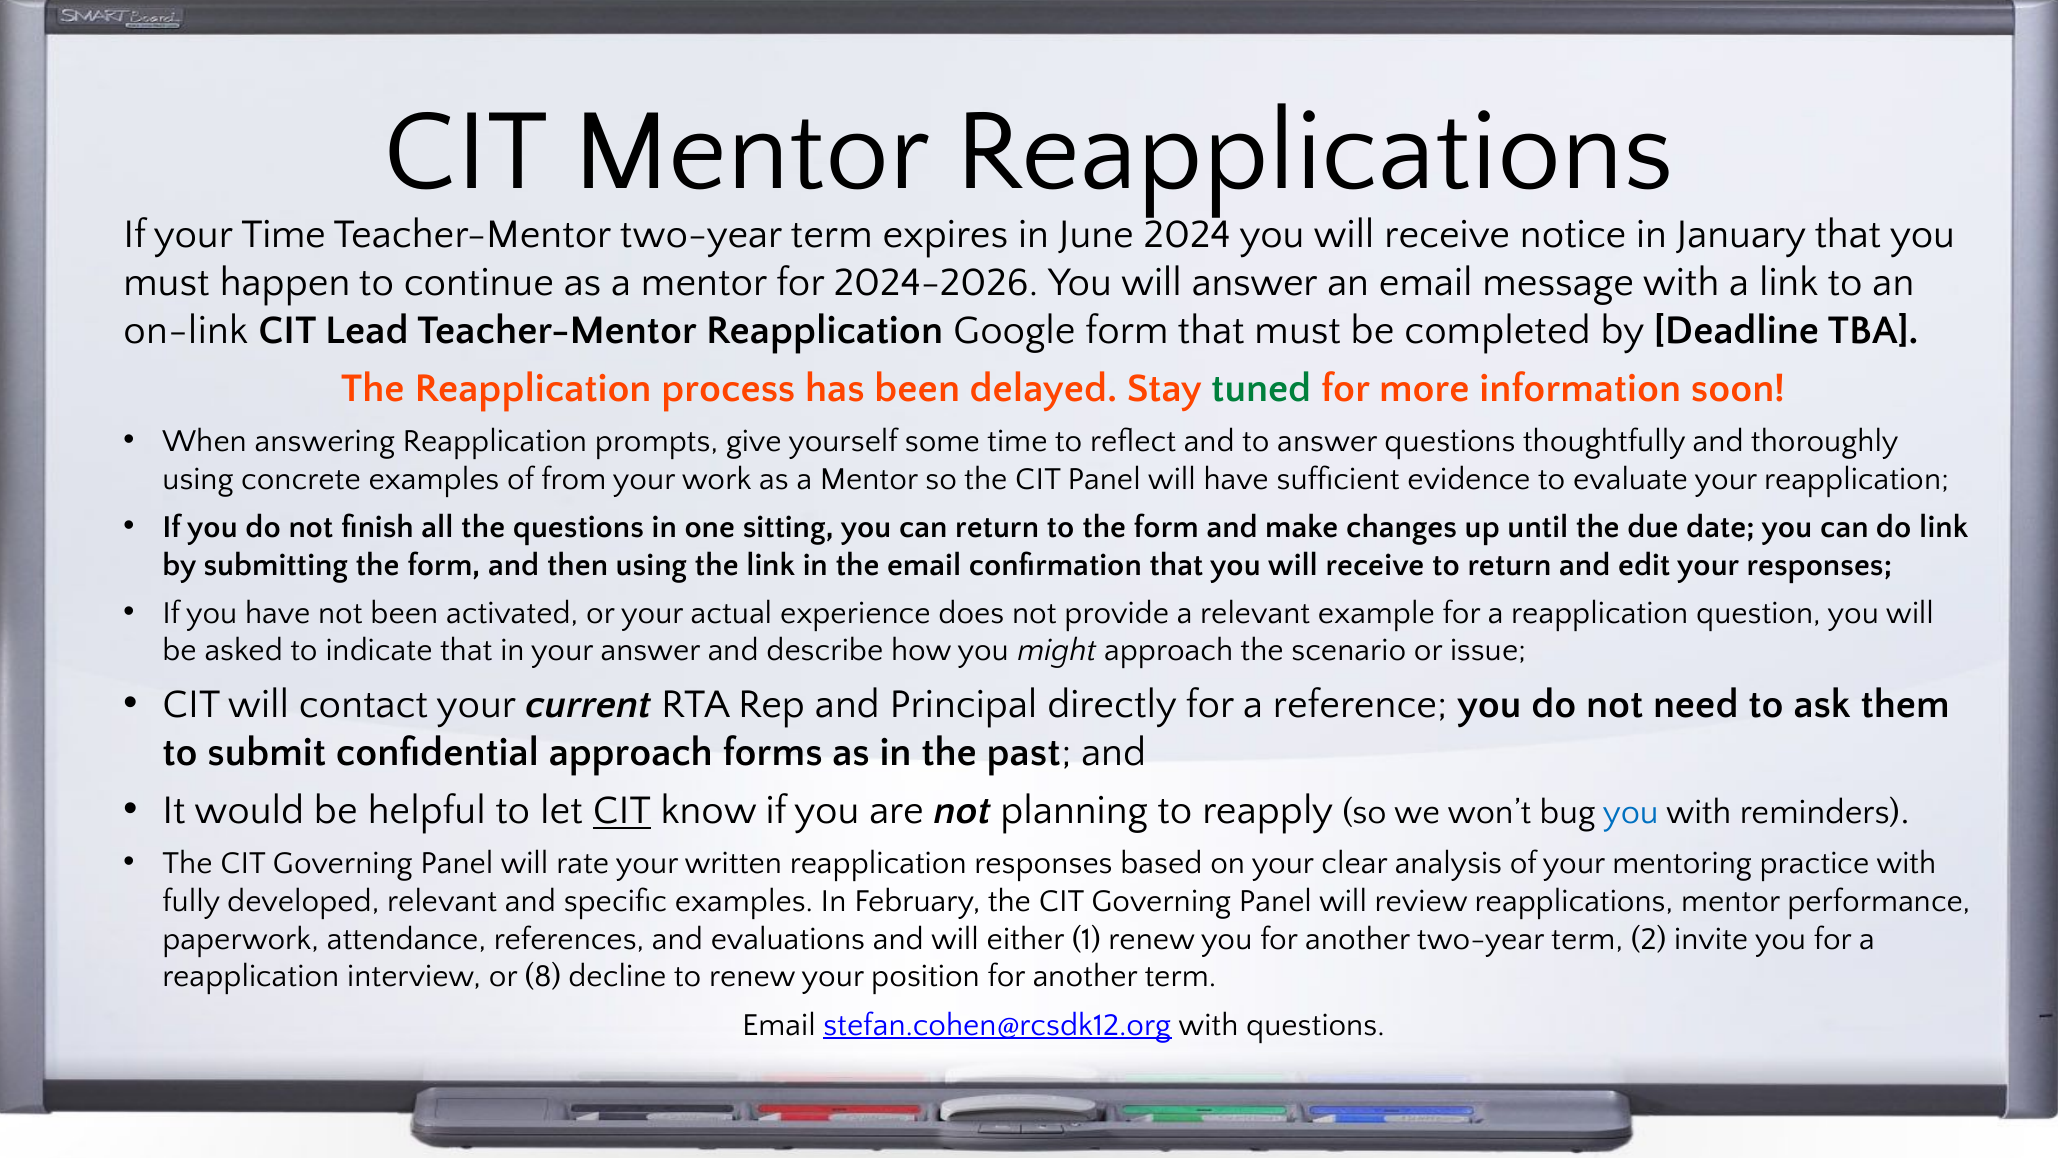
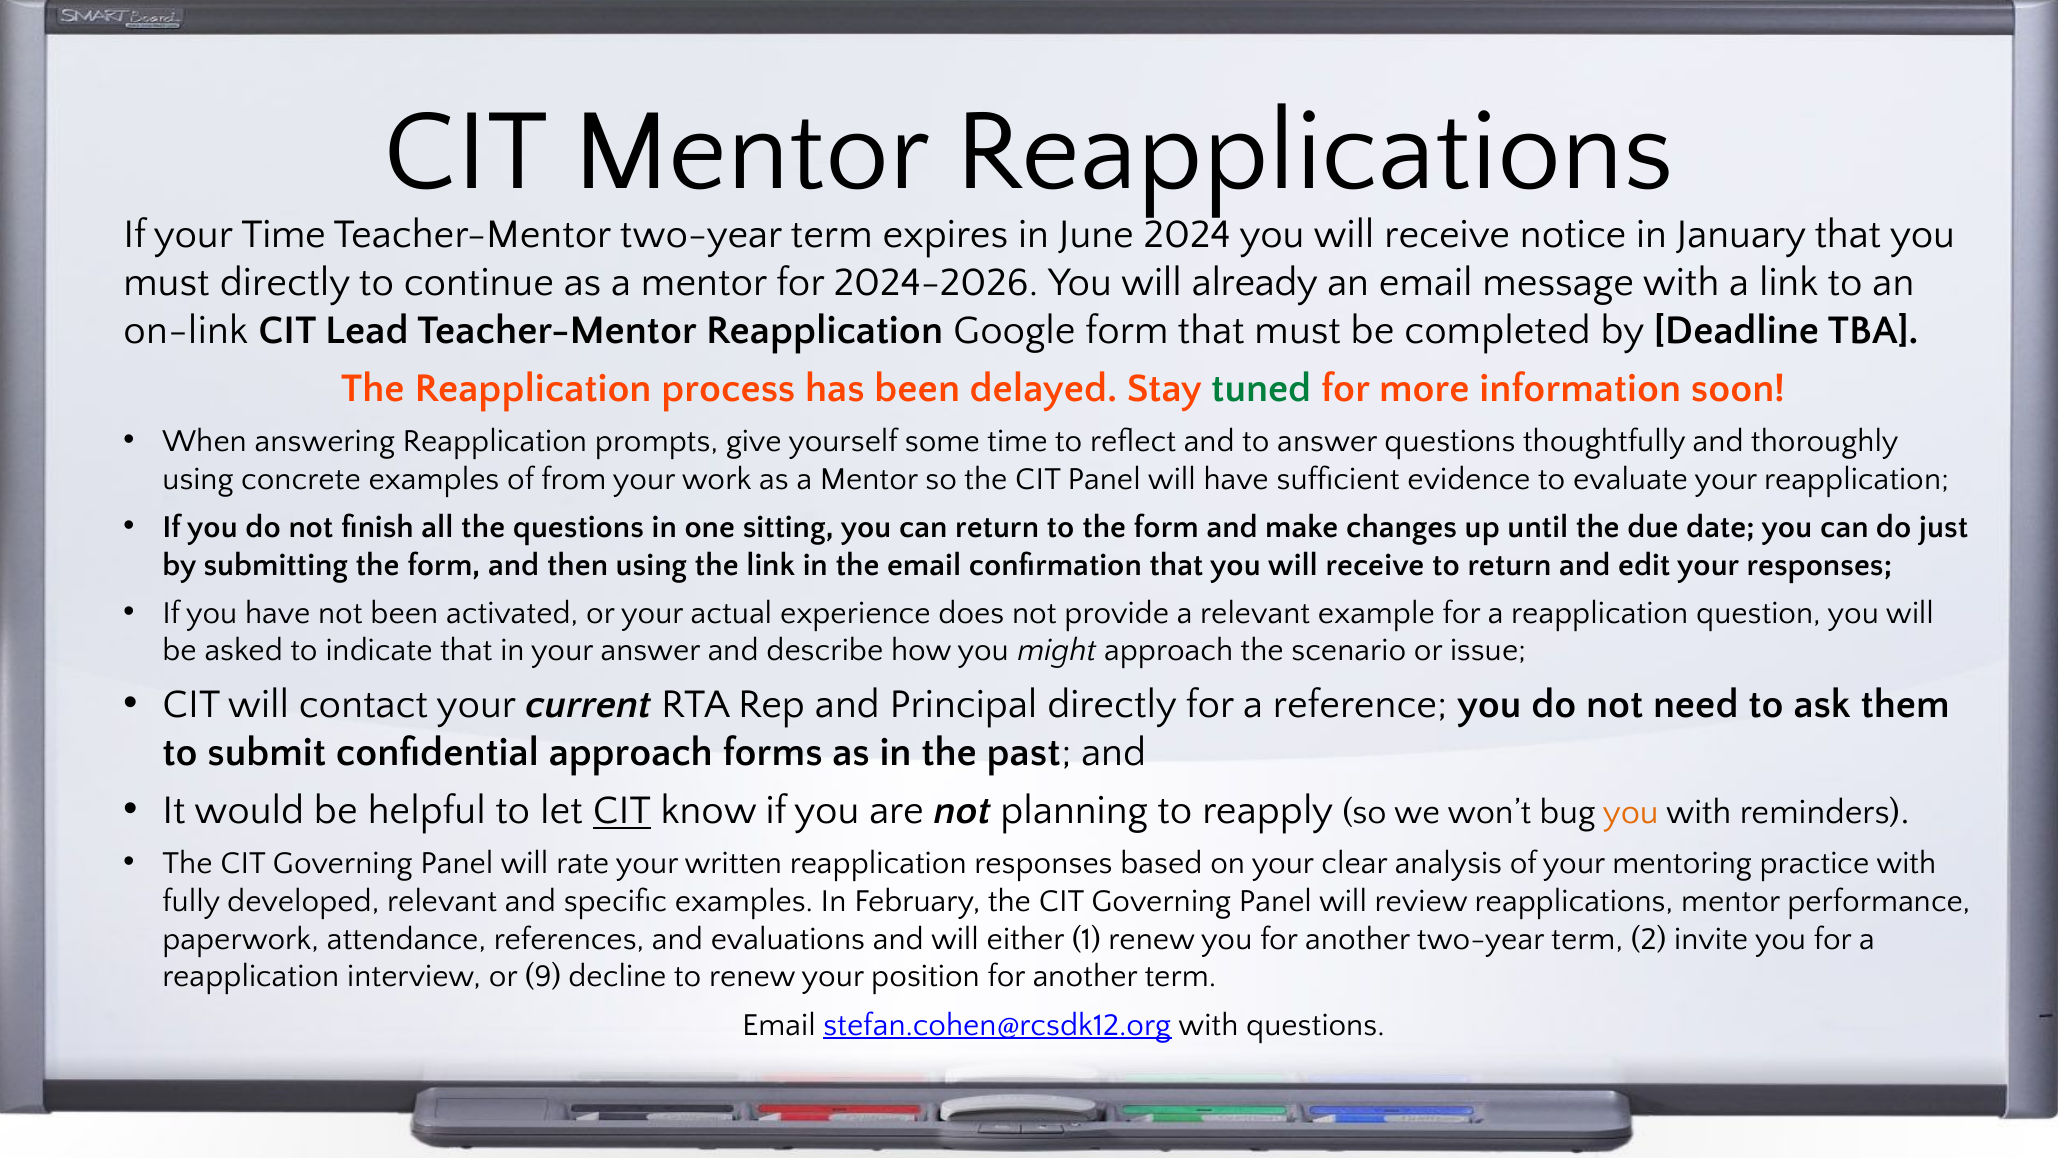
must happen: happen -> directly
will answer: answer -> already
do link: link -> just
you at (1631, 812) colour: blue -> orange
8: 8 -> 9
